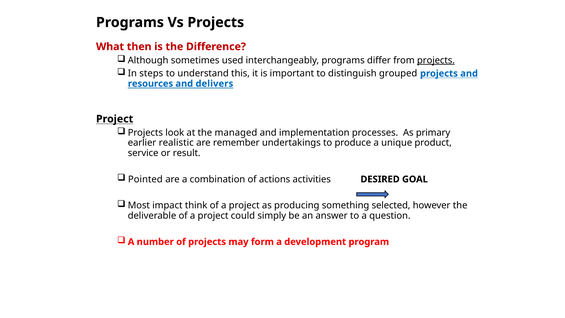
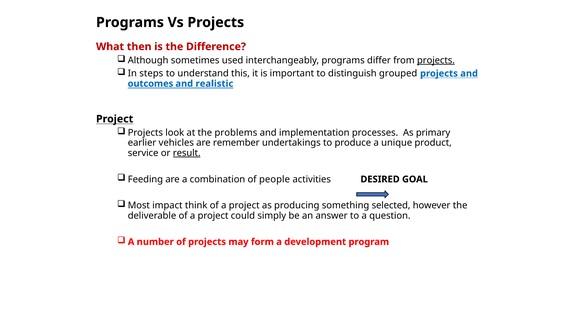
resources: resources -> outcomes
delivers: delivers -> realistic
managed: managed -> problems
realistic: realistic -> vehicles
result underline: none -> present
Pointed: Pointed -> Feeding
actions: actions -> people
